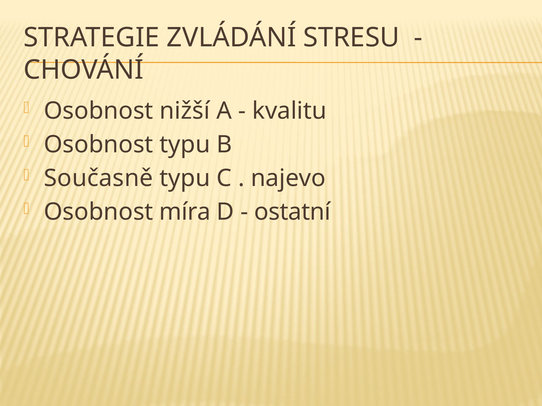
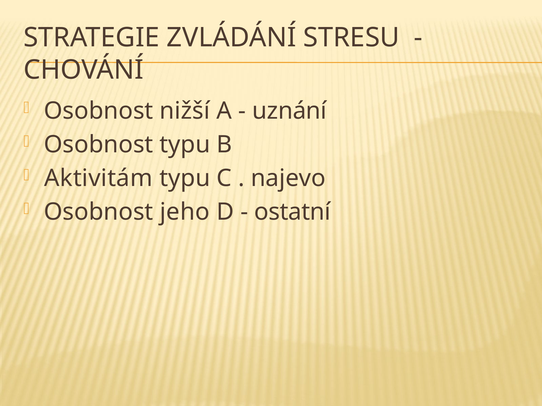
kvalitu: kvalitu -> uznání
Současně: Současně -> Aktivitám
míra: míra -> jeho
